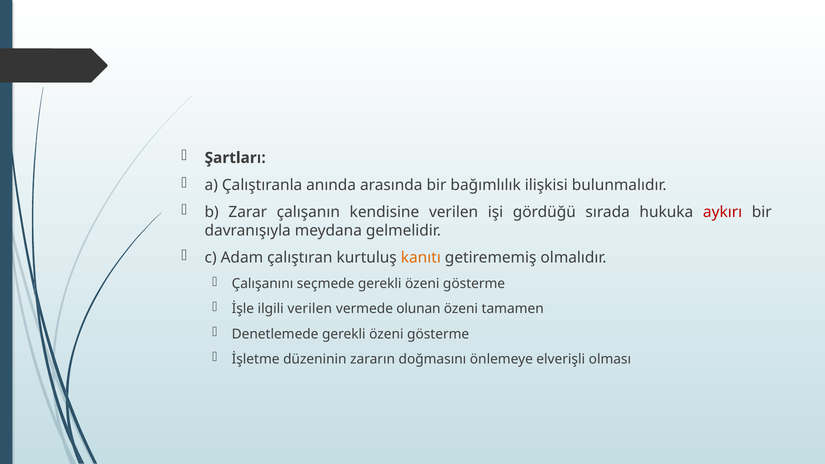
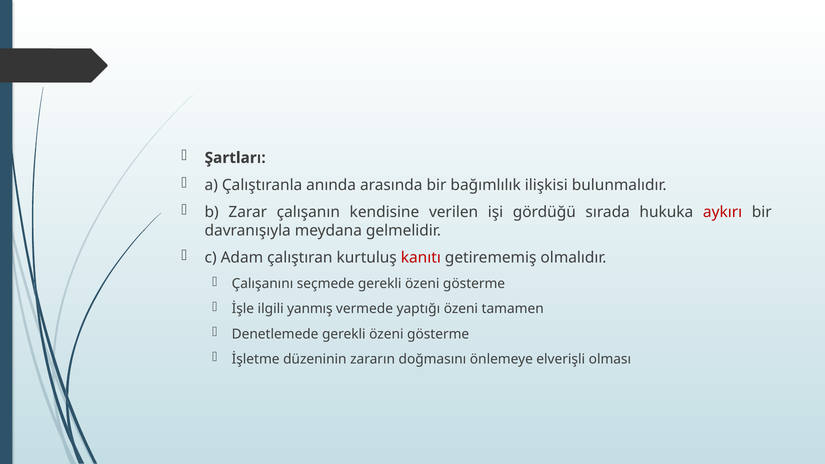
kanıtı colour: orange -> red
ilgili verilen: verilen -> yanmış
olunan: olunan -> yaptığı
